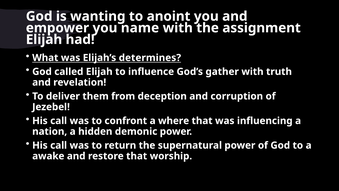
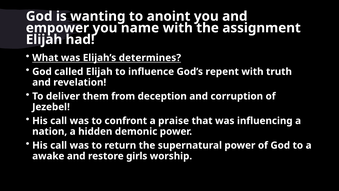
gather: gather -> repent
where: where -> praise
restore that: that -> girls
